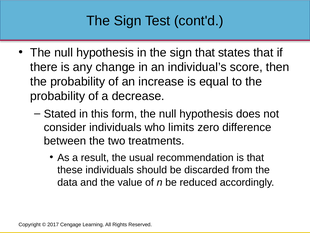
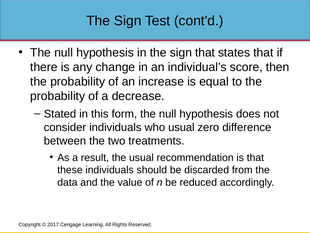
who limits: limits -> usual
